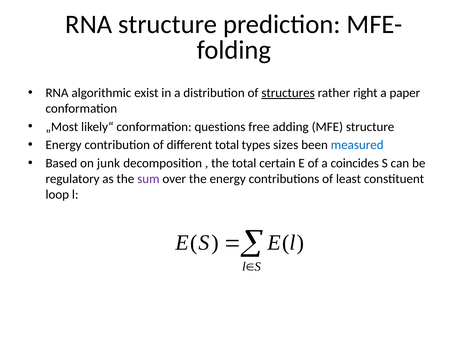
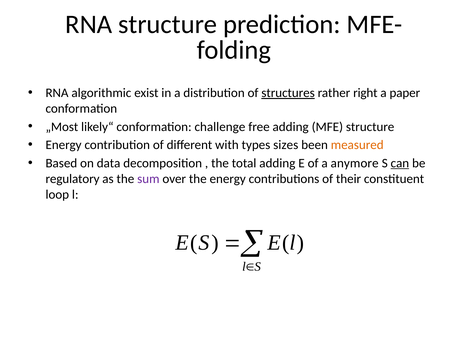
questions: questions -> challenge
different total: total -> with
measured colour: blue -> orange
junk: junk -> data
total certain: certain -> adding
coincides: coincides -> anymore
can underline: none -> present
least: least -> their
